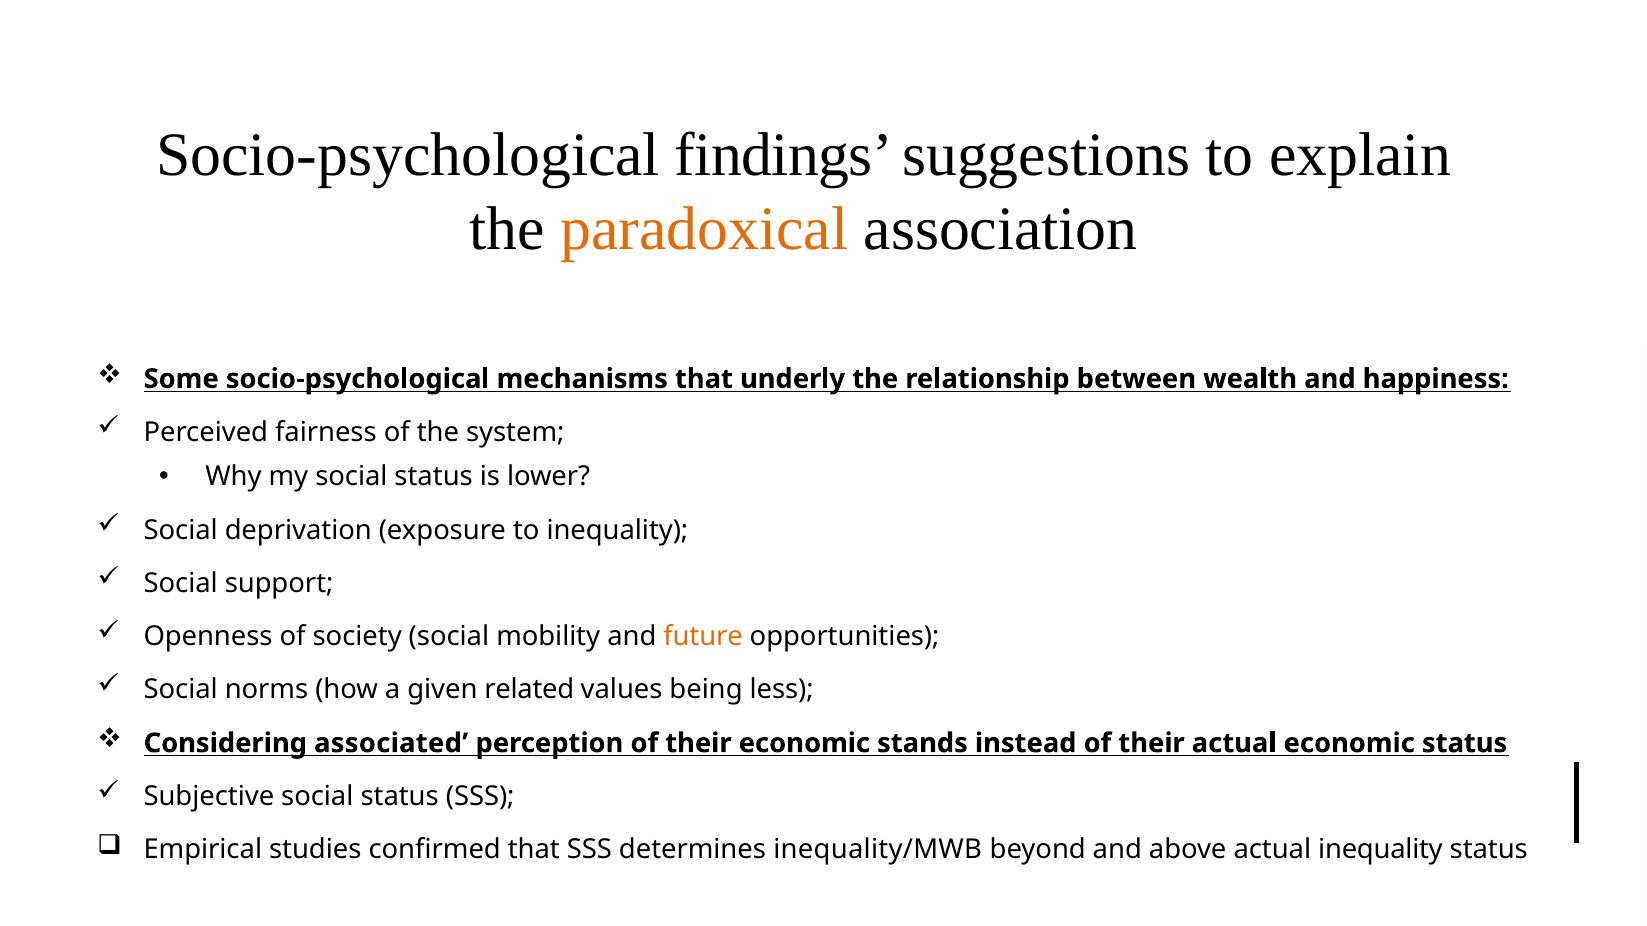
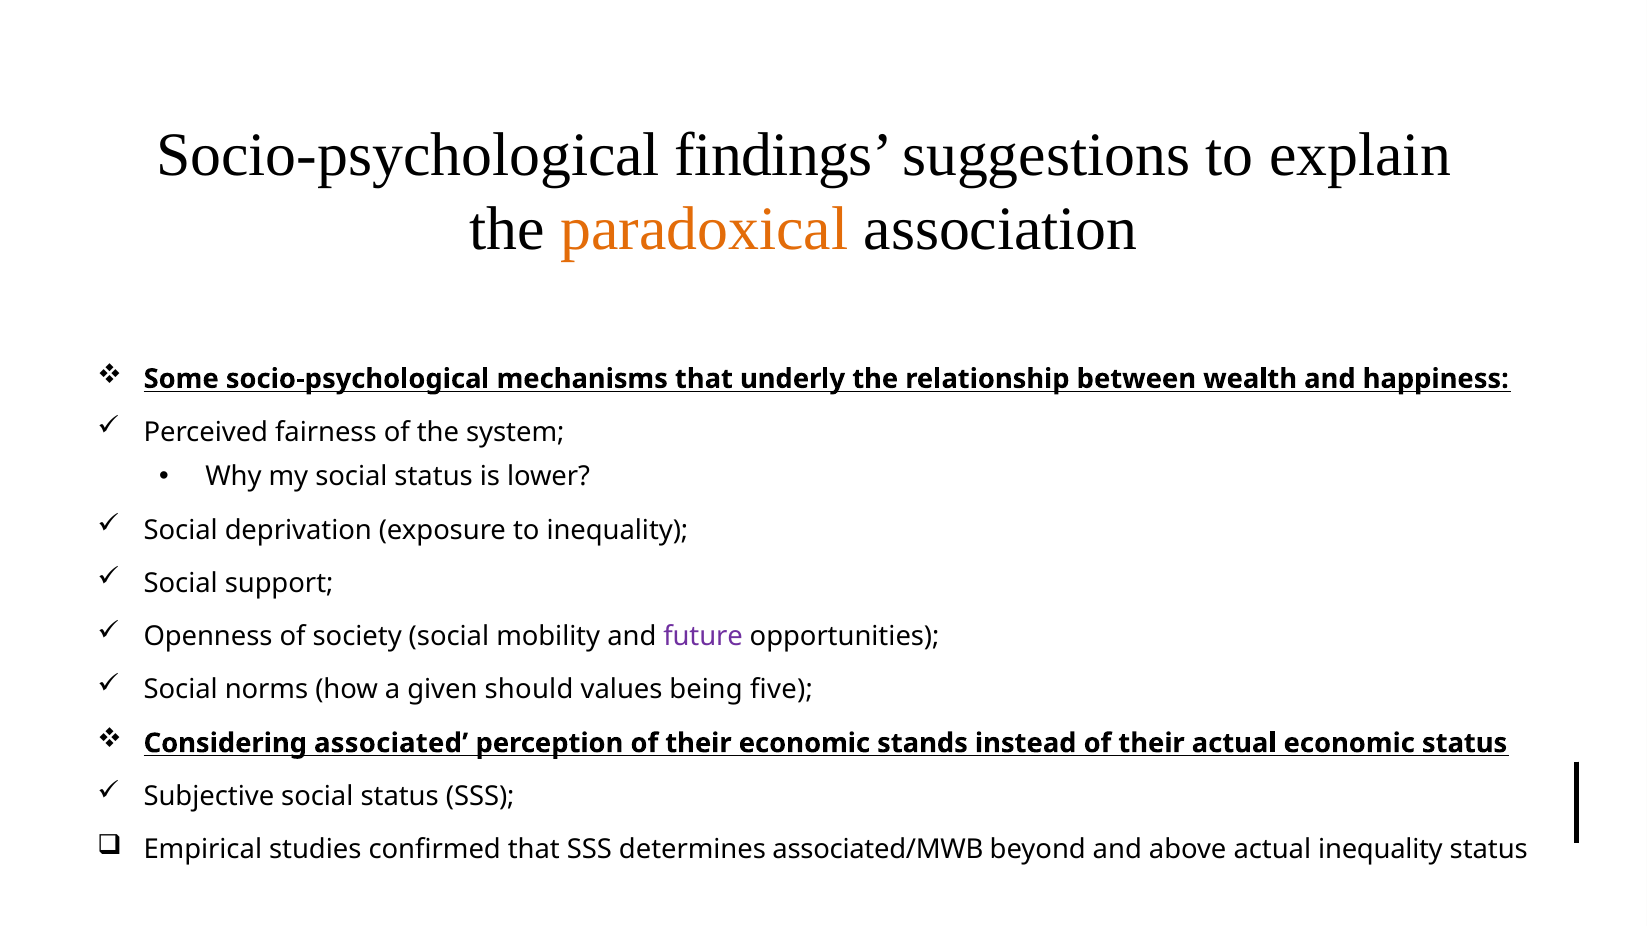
future colour: orange -> purple
related: related -> should
less: less -> five
inequality/MWB: inequality/MWB -> associated/MWB
